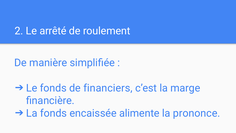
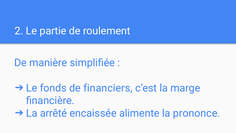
arrêté: arrêté -> partie
La fonds: fonds -> arrêté
